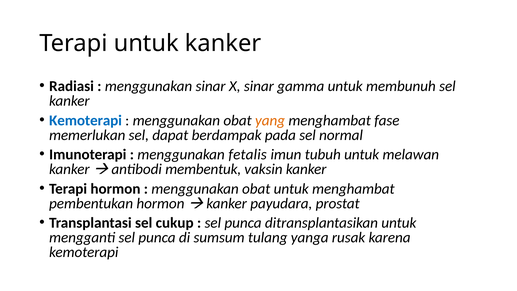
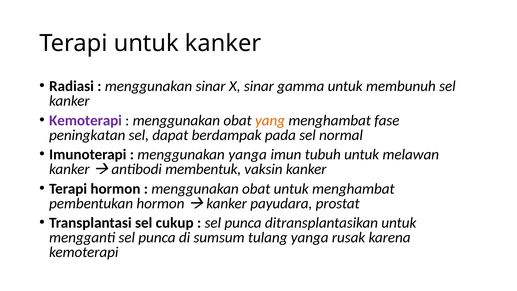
Kemoterapi at (86, 120) colour: blue -> purple
memerlukan: memerlukan -> peningkatan
menggunakan fetalis: fetalis -> yanga
